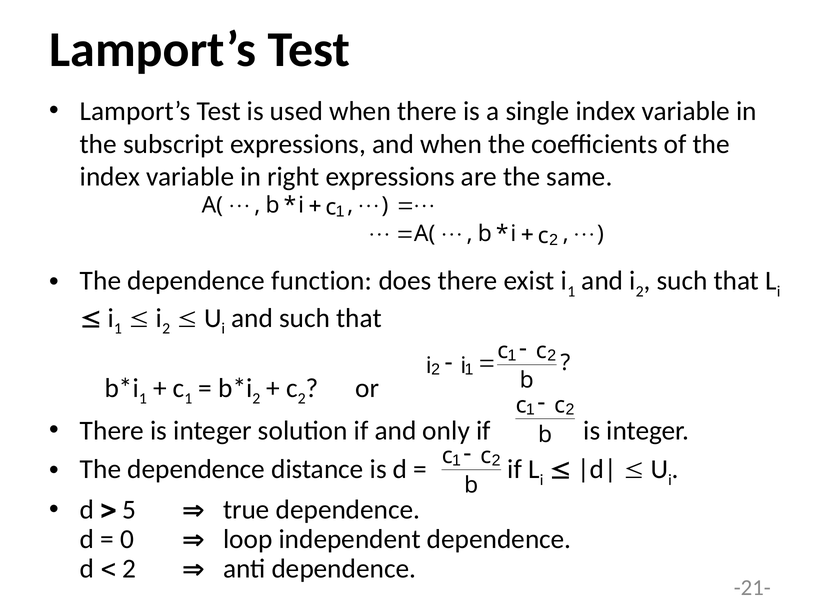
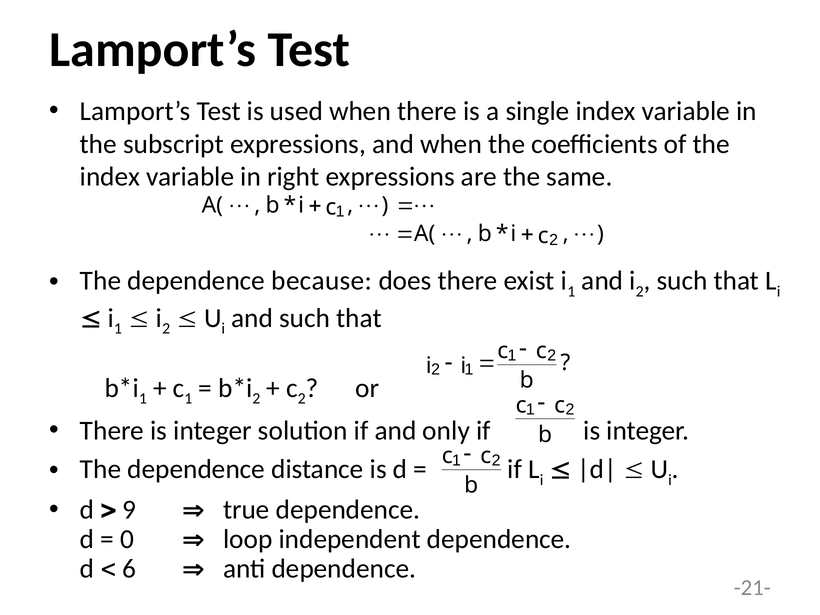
function: function -> because
5: 5 -> 9
2 at (129, 569): 2 -> 6
